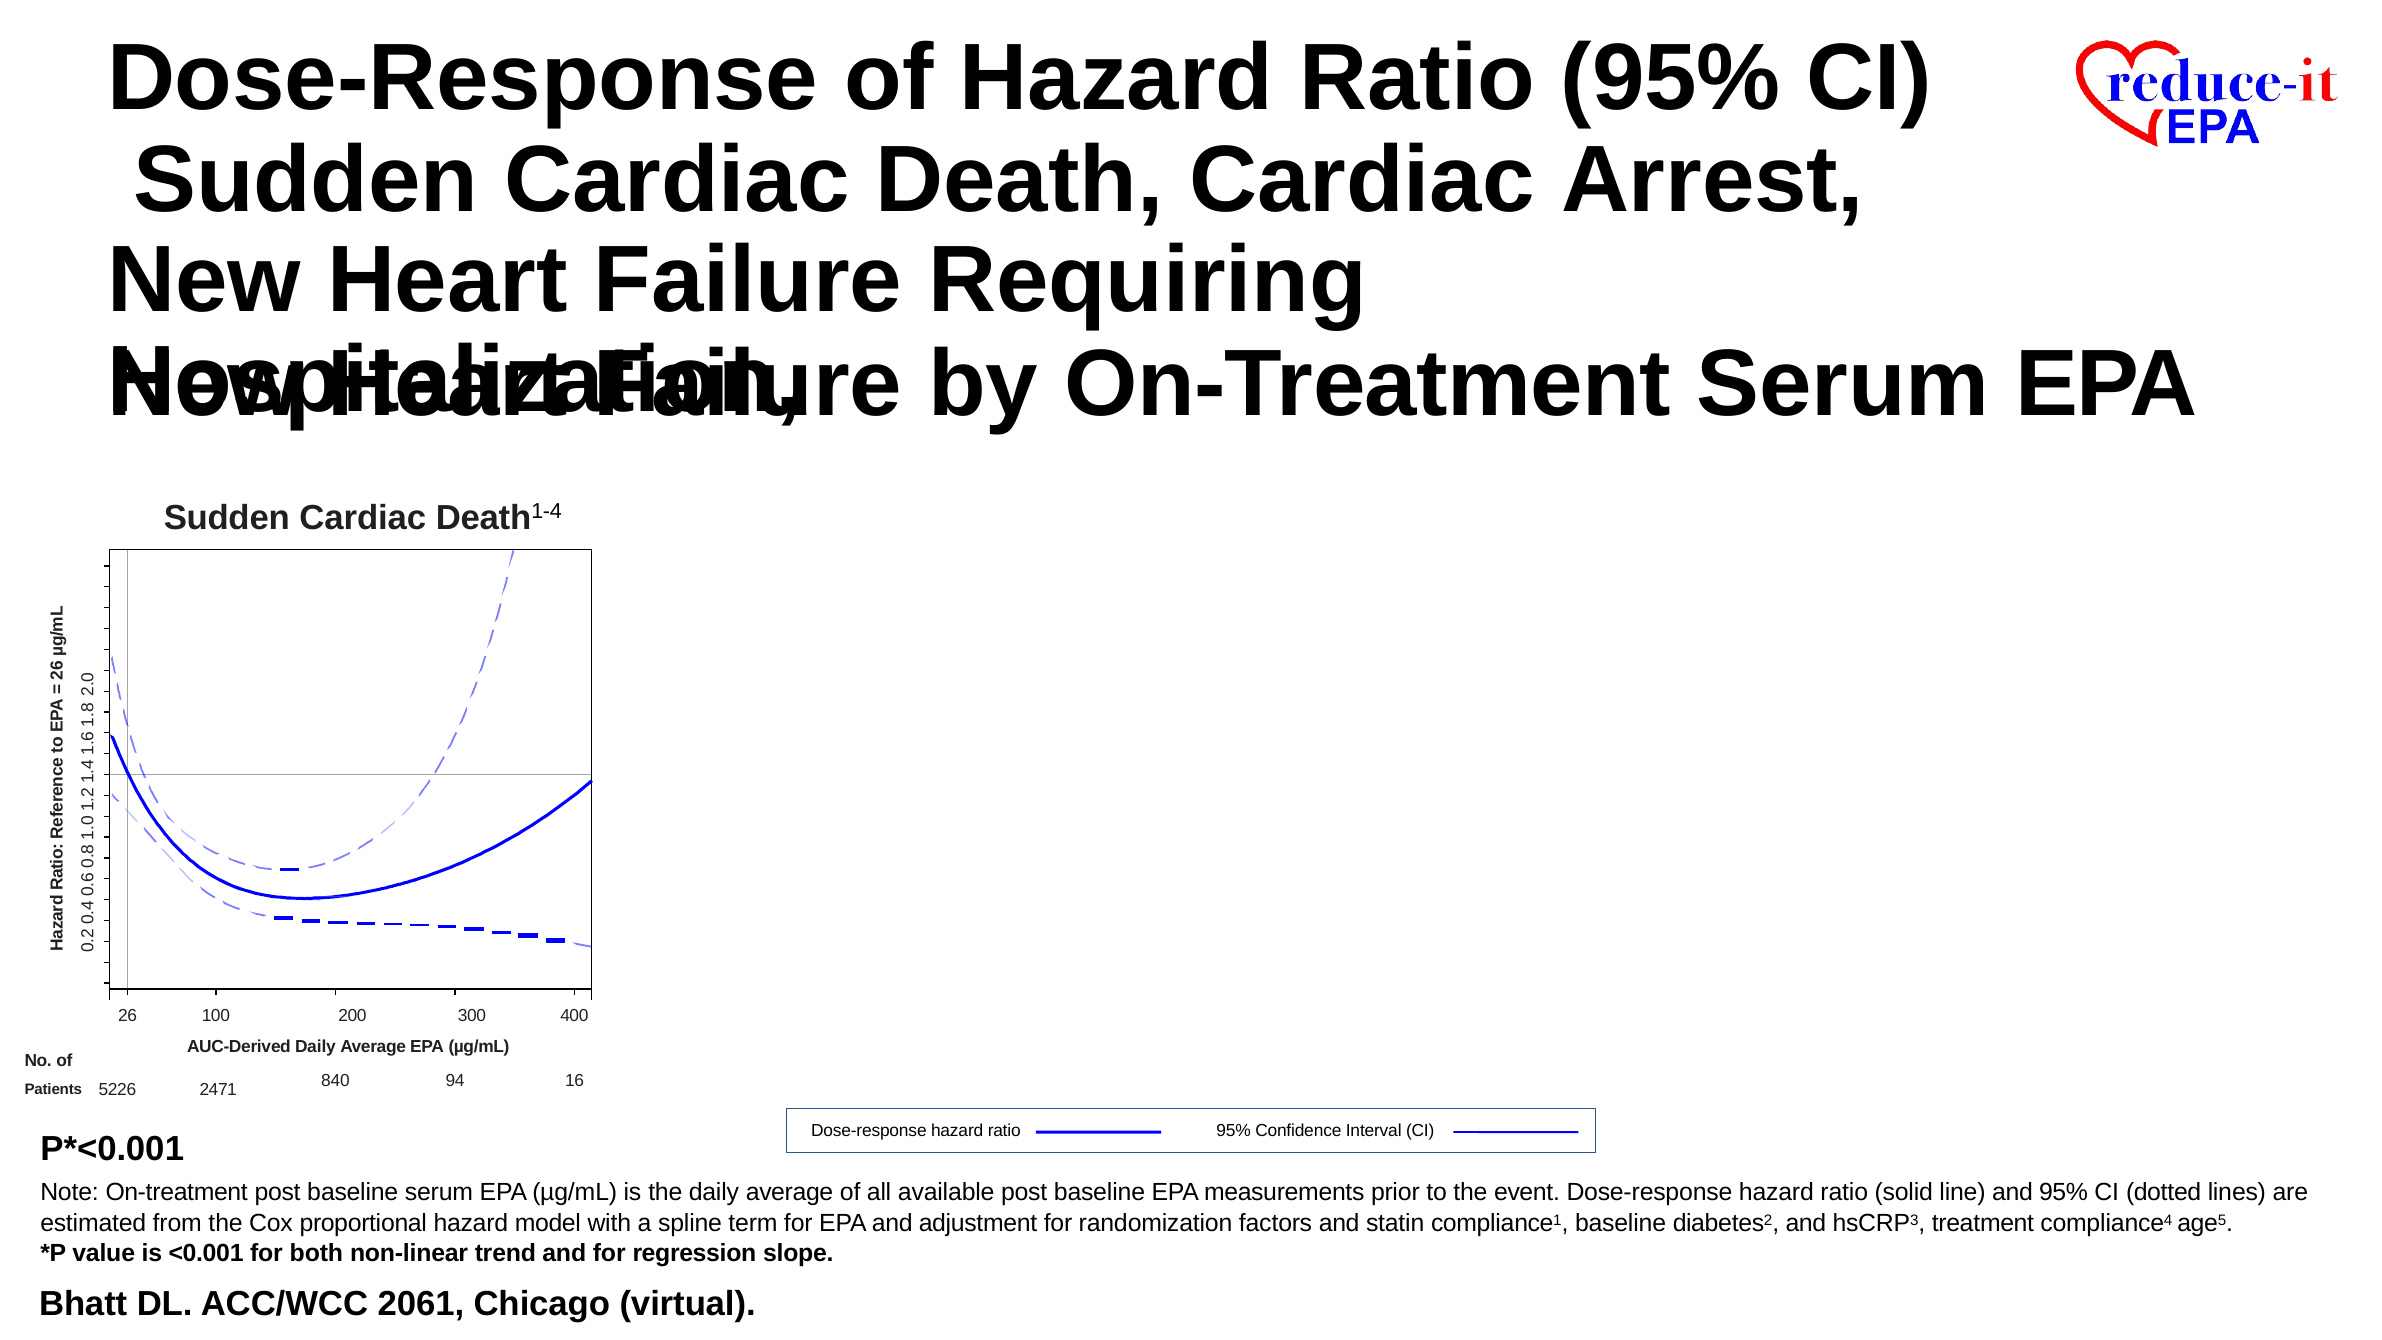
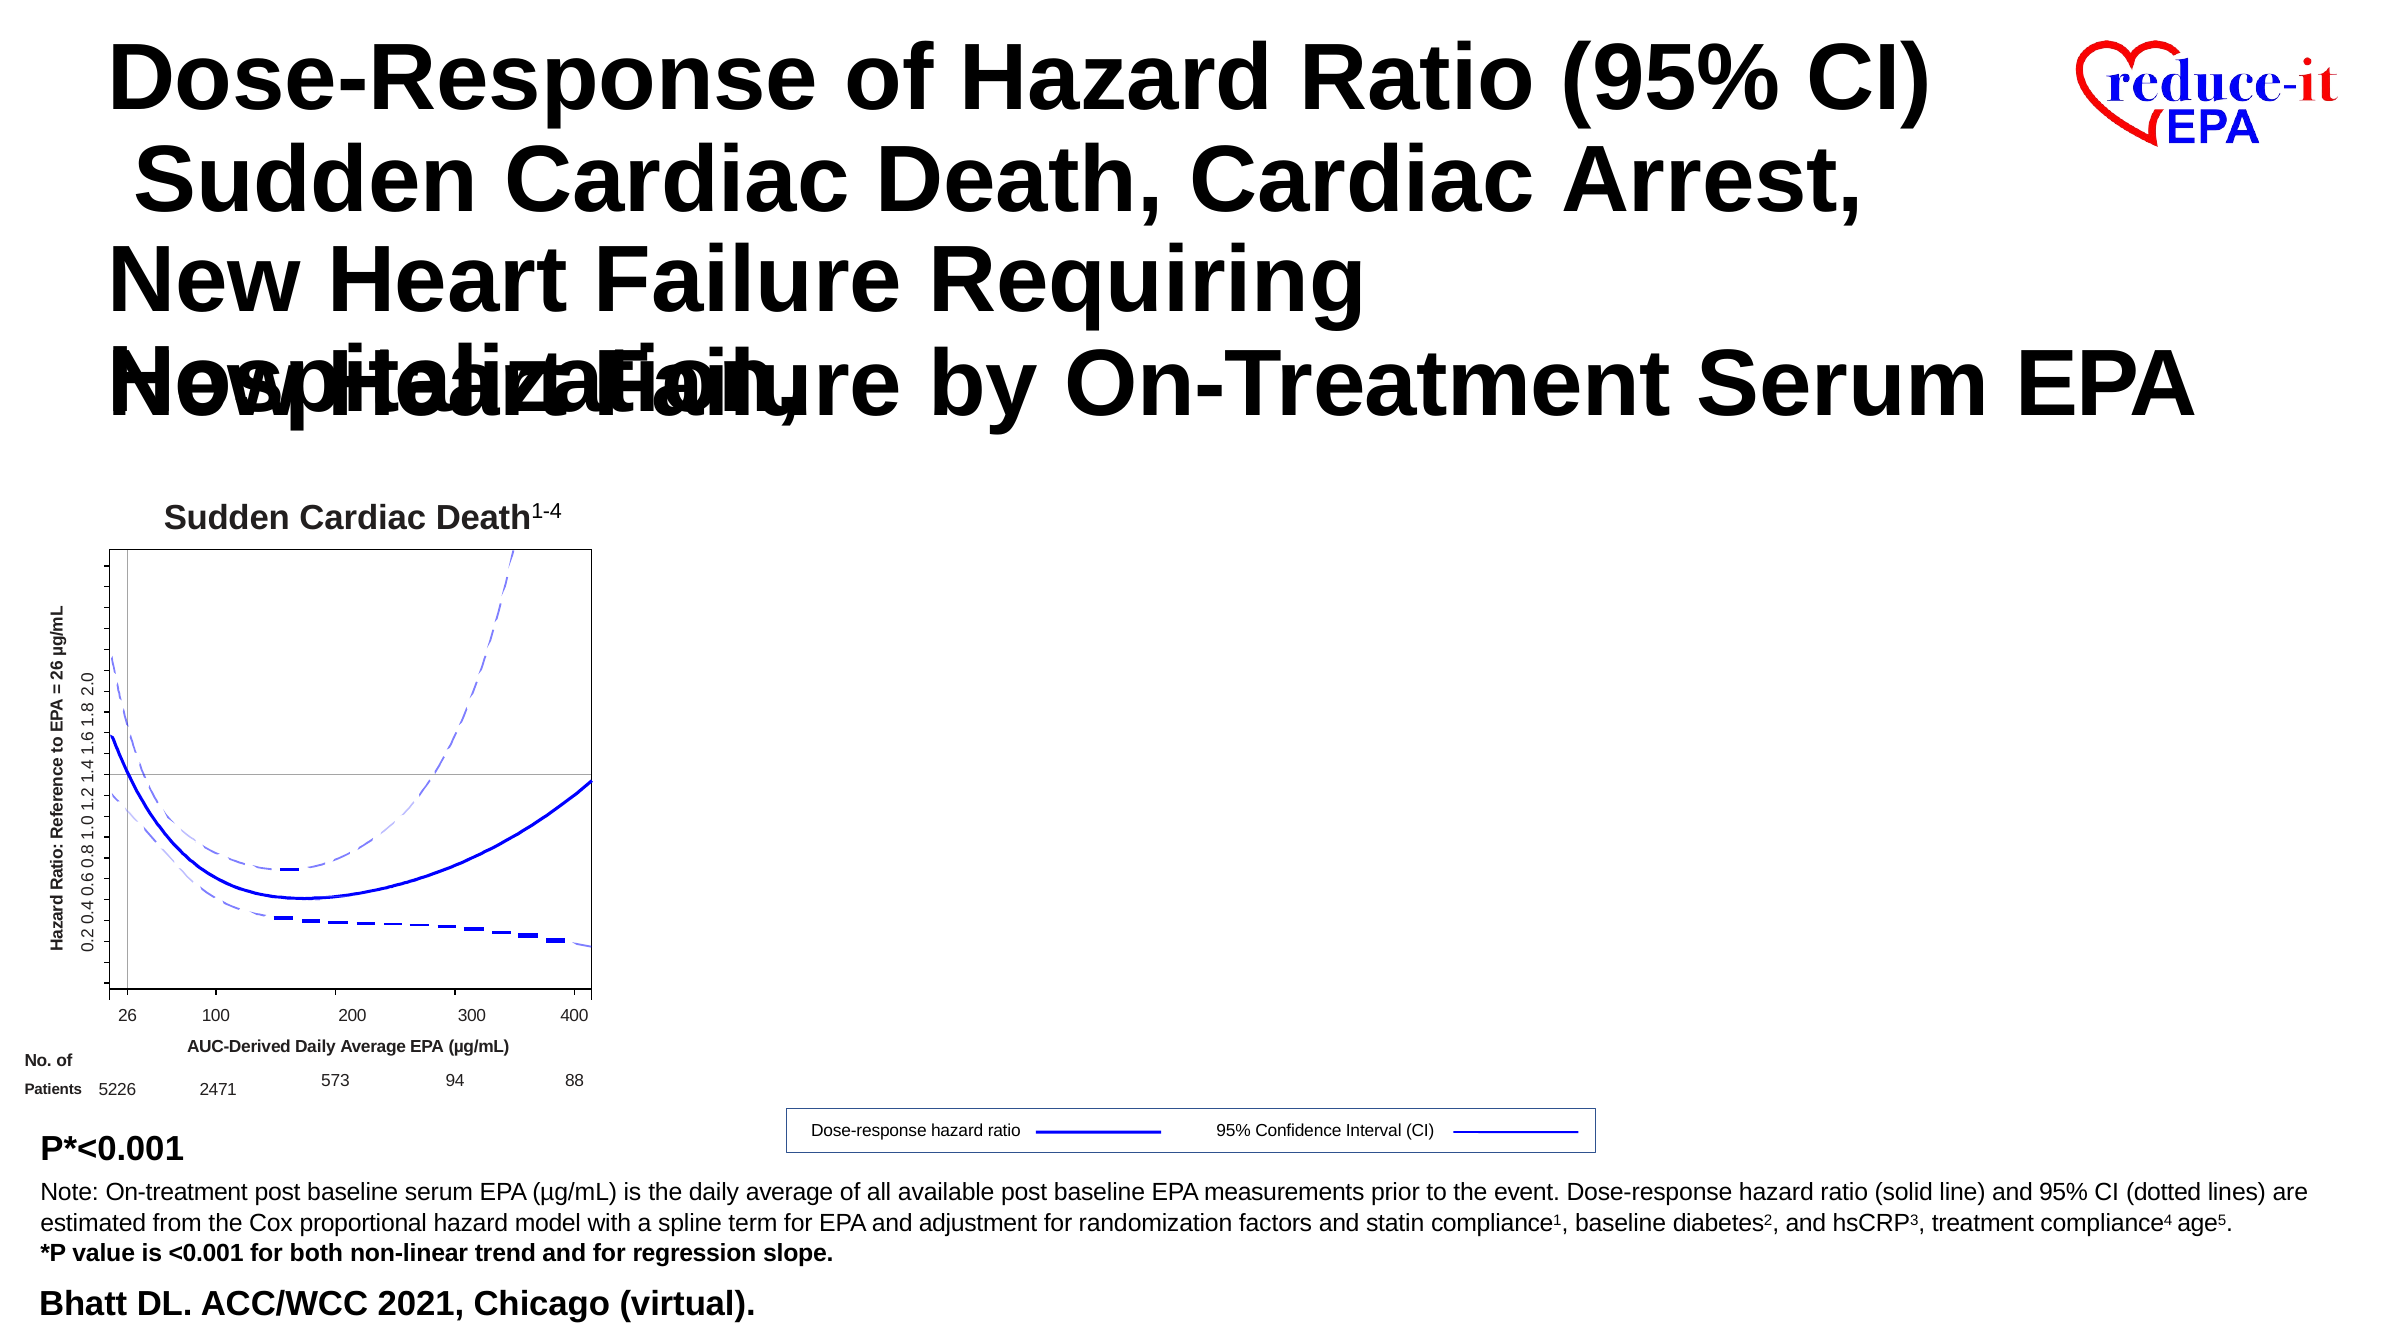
840: 840 -> 573
16: 16 -> 88
2061: 2061 -> 2021
